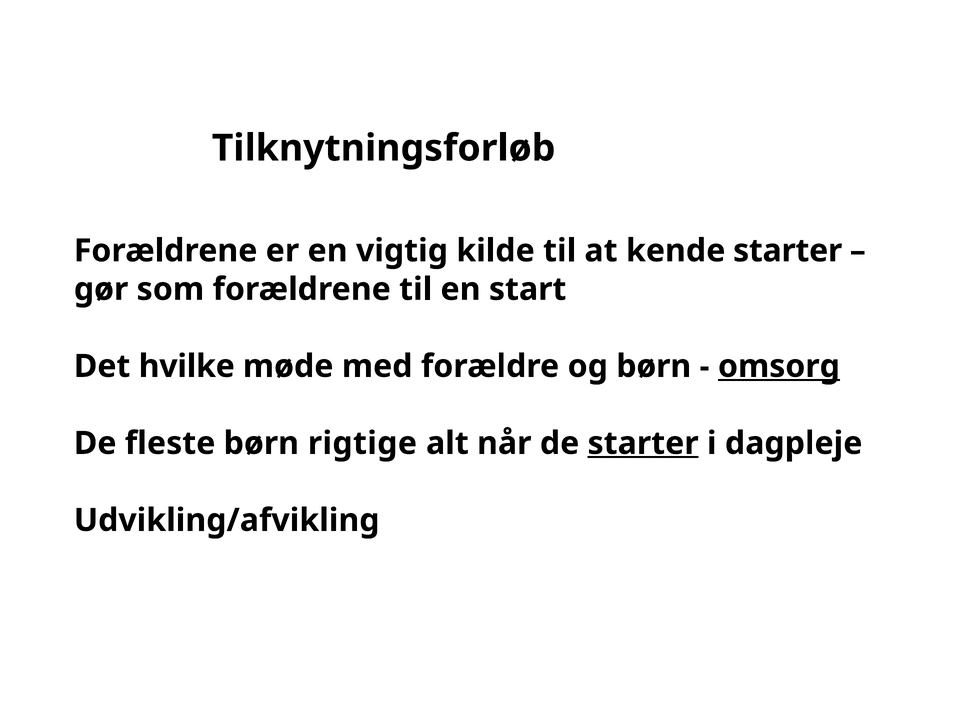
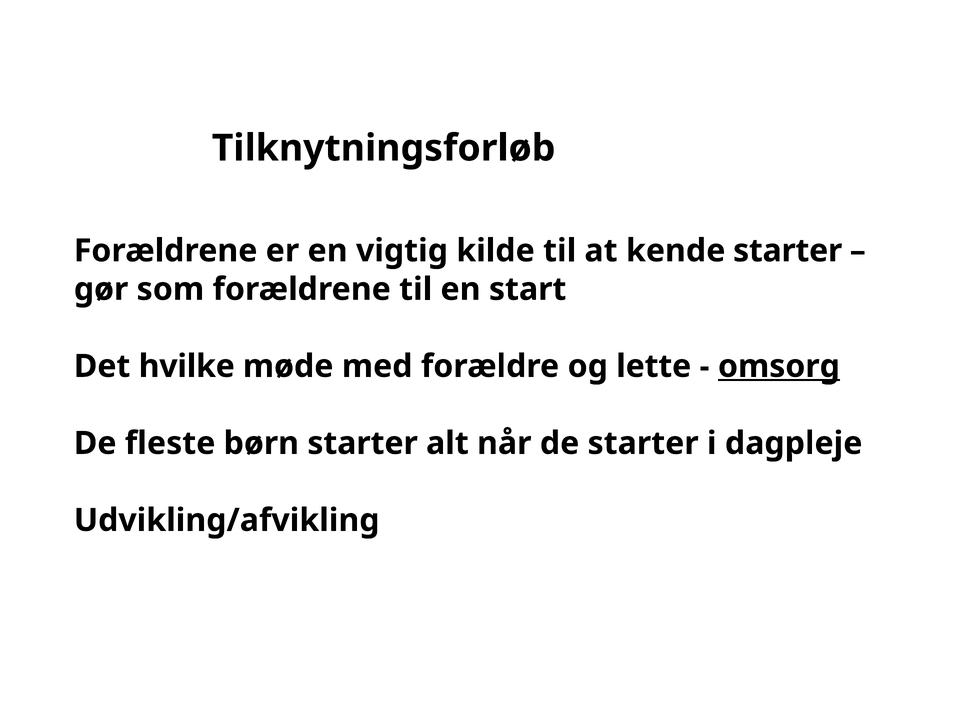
og børn: børn -> lette
børn rigtige: rigtige -> starter
starter at (643, 443) underline: present -> none
